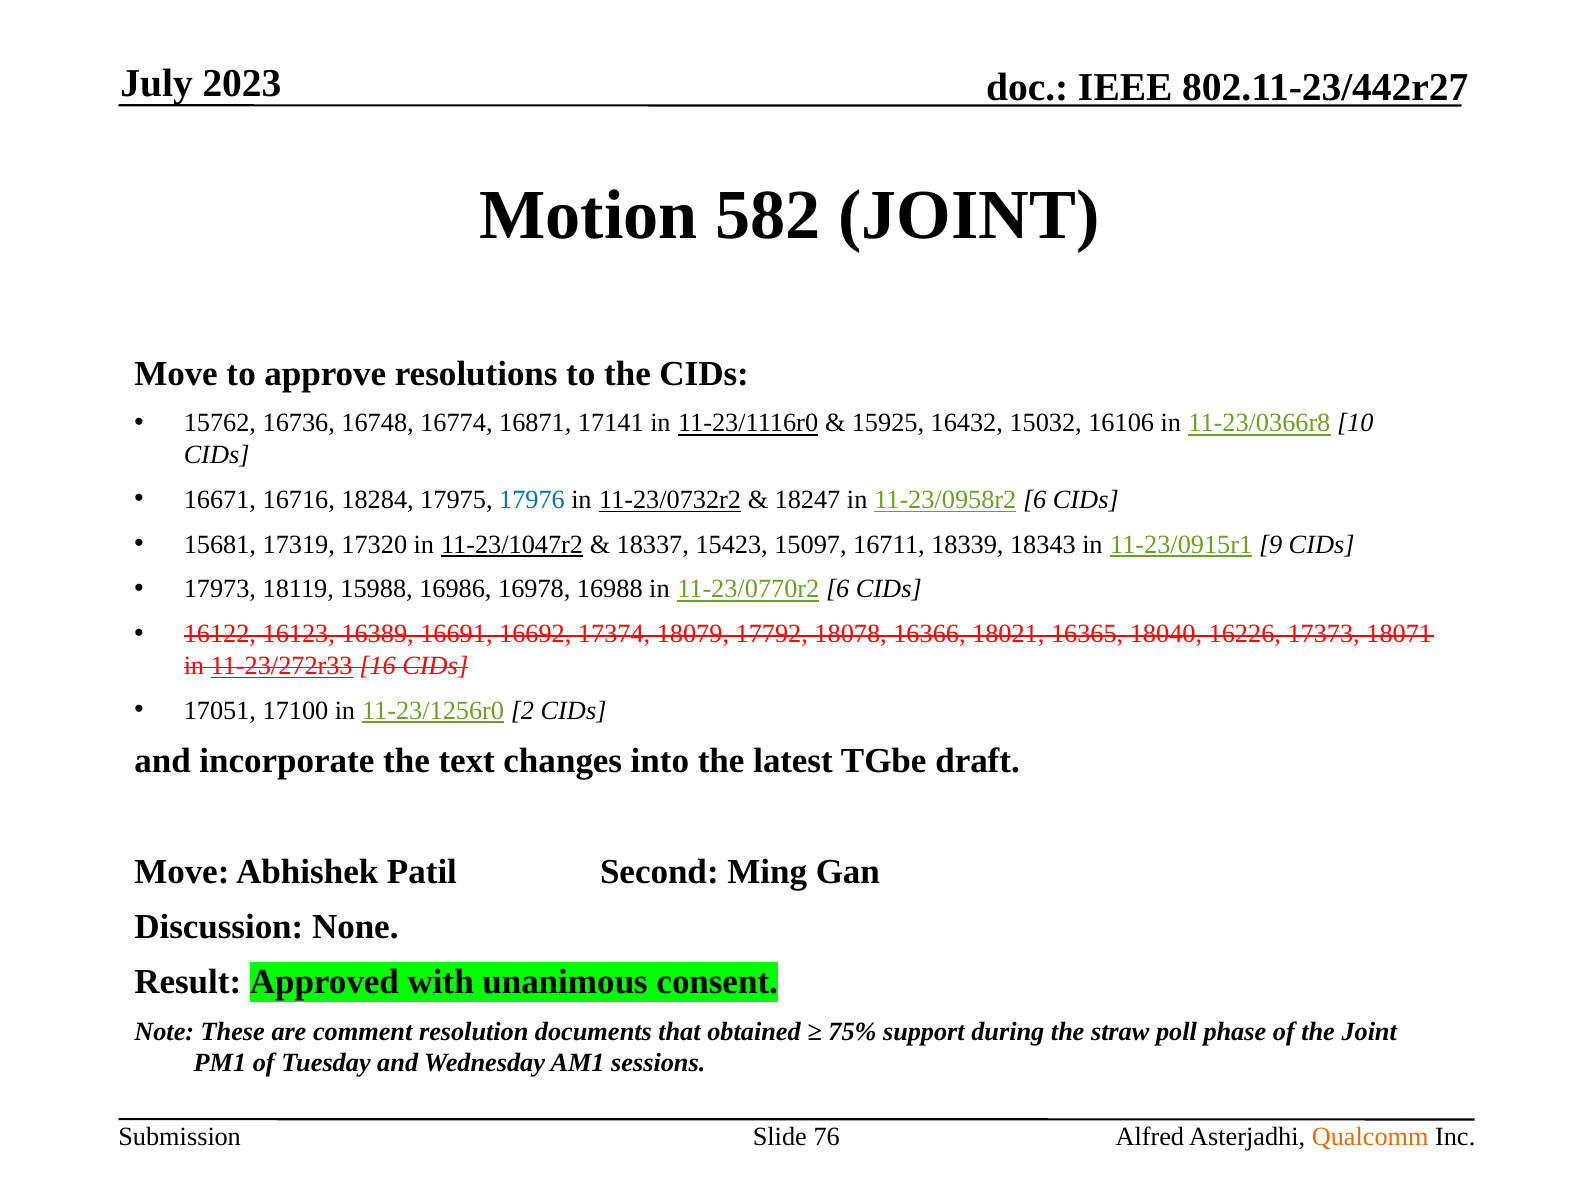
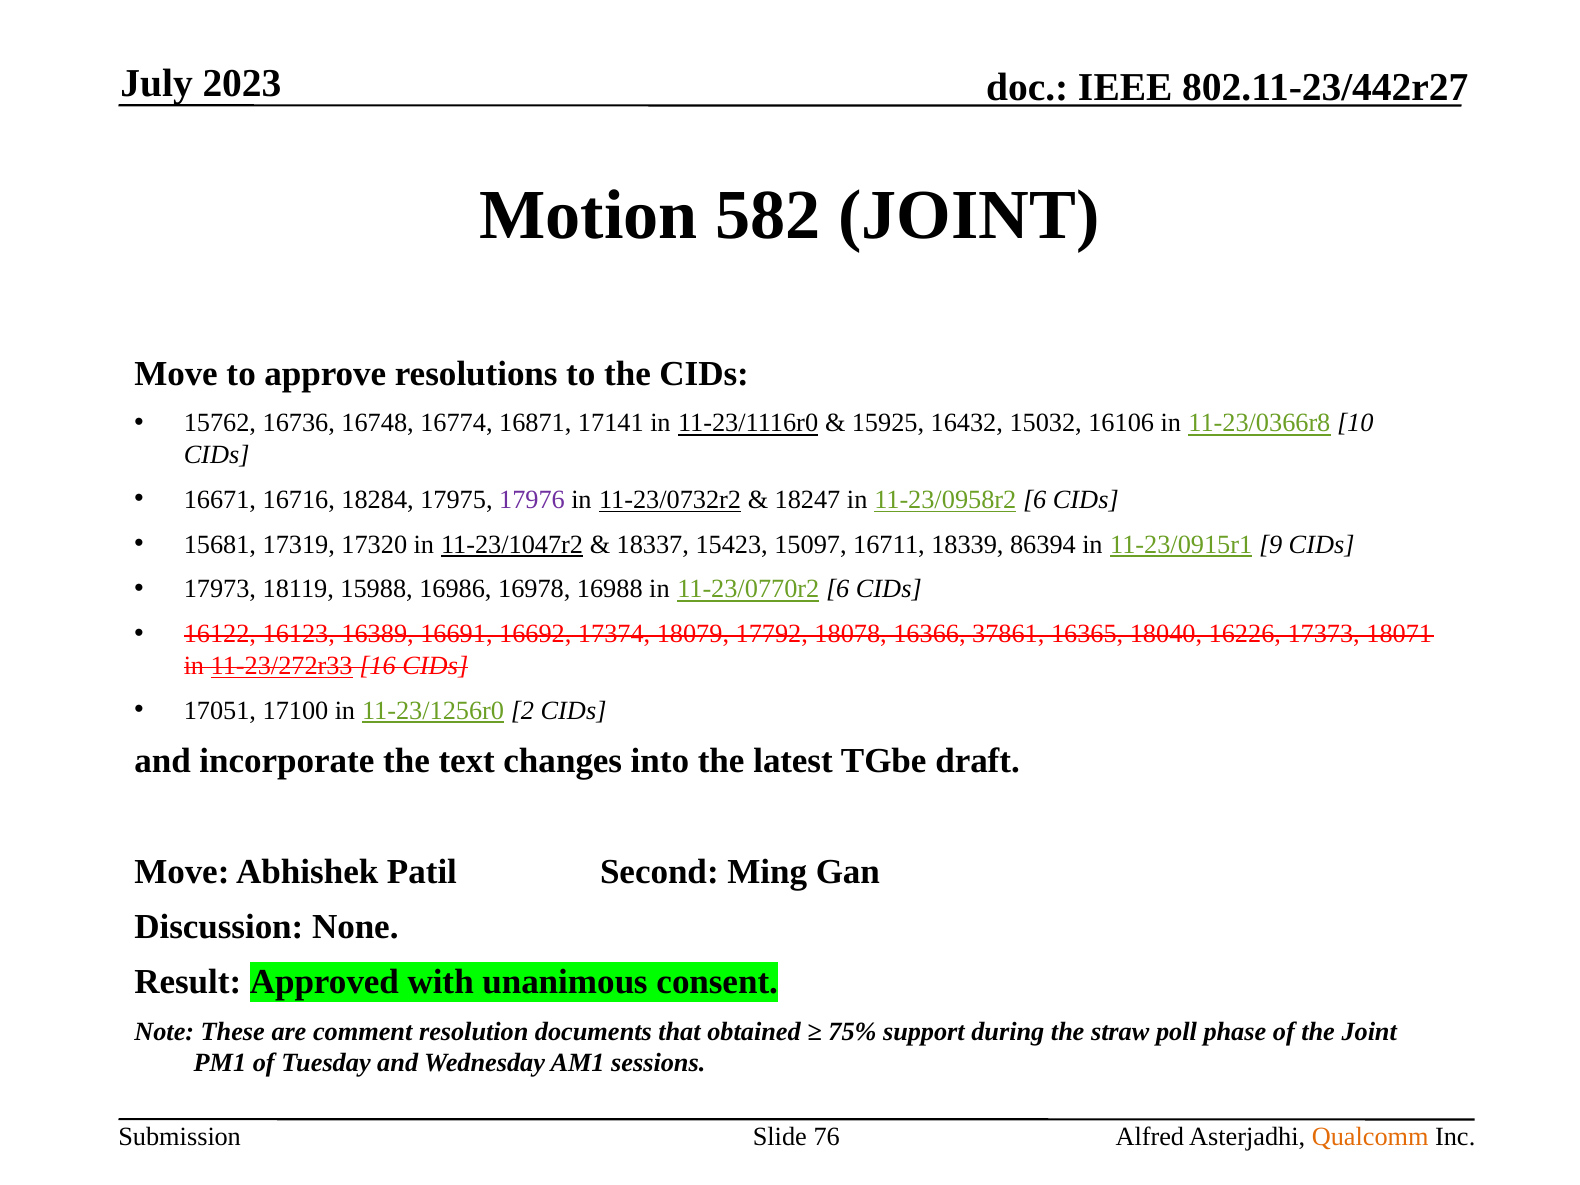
17976 colour: blue -> purple
18343: 18343 -> 86394
18021: 18021 -> 37861
